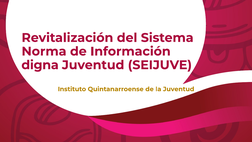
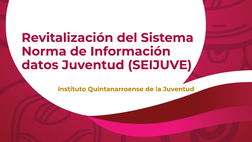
digna: digna -> datos
